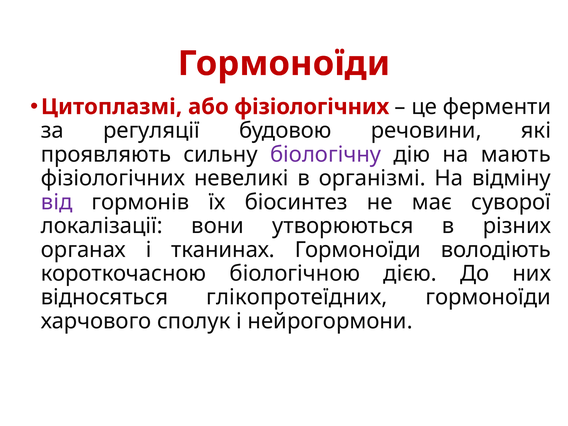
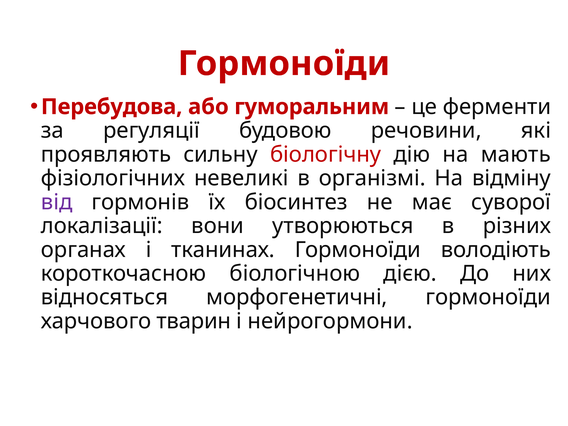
Цитоплазмі: Цитоплазмі -> Перебудова
або фізіологічних: фізіологічних -> гуморальним
біологічну colour: purple -> red
глікопротеїдних: глікопротеїдних -> морфогенетичні
сполук: сполук -> тварин
